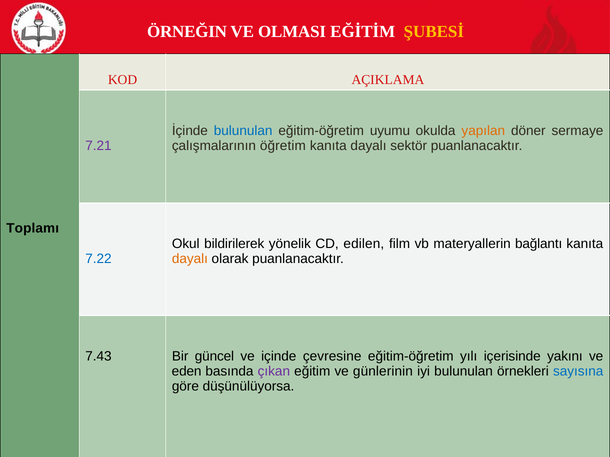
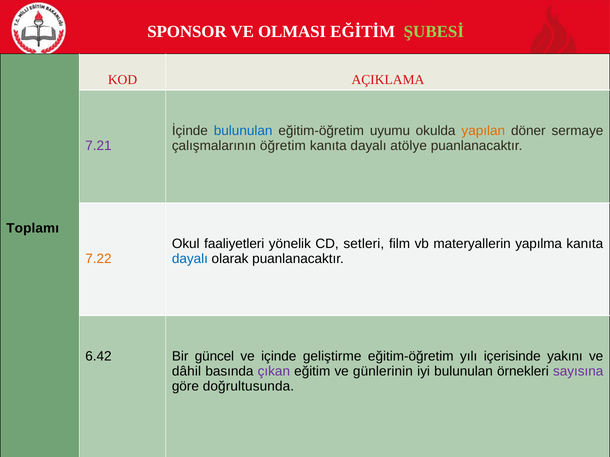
ÖRNEĞIN: ÖRNEĞIN -> SPONSOR
ŞUBESİ colour: yellow -> light green
sektör: sektör -> atölye
bildirilerek: bildirilerek -> faaliyetleri
edilen: edilen -> setleri
bağlantı: bağlantı -> yapılma
7.22 colour: blue -> orange
dayalı at (190, 259) colour: orange -> blue
7.43: 7.43 -> 6.42
çevresine: çevresine -> geliştirme
eden: eden -> dâhil
sayısına colour: blue -> purple
düşünülüyorsa: düşünülüyorsa -> doğrultusunda
